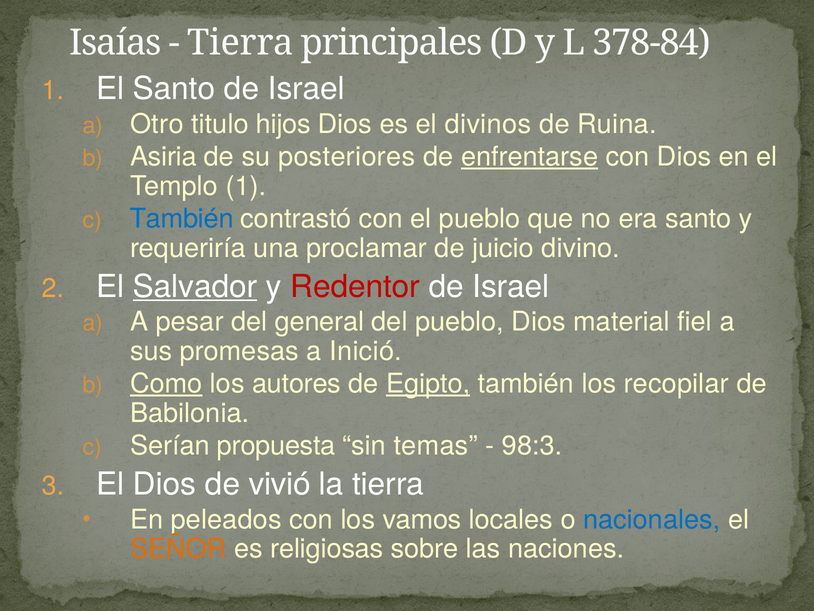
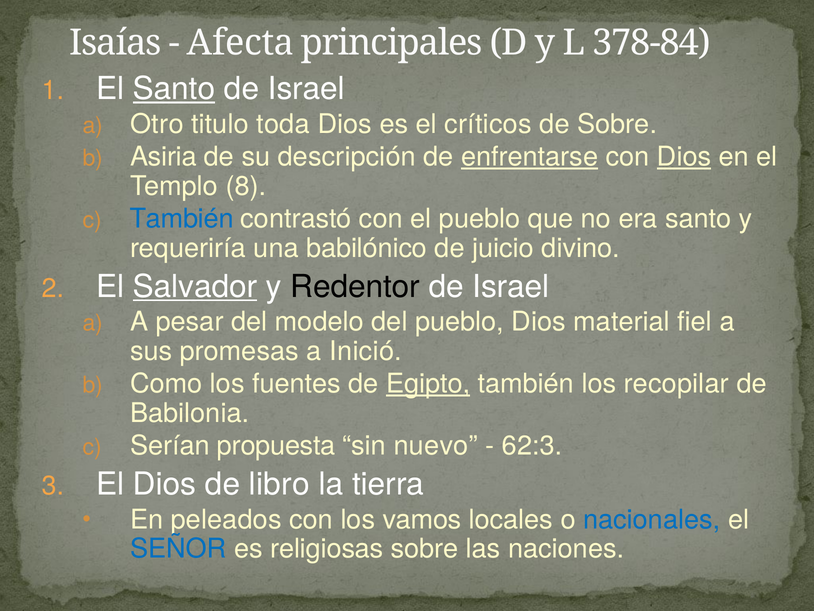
Tierra at (241, 43): Tierra -> Afecta
Santo at (174, 89) underline: none -> present
hijos: hijos -> toda
divinos: divinos -> críticos
de Ruina: Ruina -> Sobre
posteriores: posteriores -> descripción
Dios at (684, 157) underline: none -> present
Templo 1: 1 -> 8
proclamar: proclamar -> babilónico
Redentor colour: red -> black
general: general -> modelo
Como underline: present -> none
autores: autores -> fuentes
temas: temas -> nuevo
98:3: 98:3 -> 62:3
vivió: vivió -> libro
SEÑOR colour: orange -> blue
